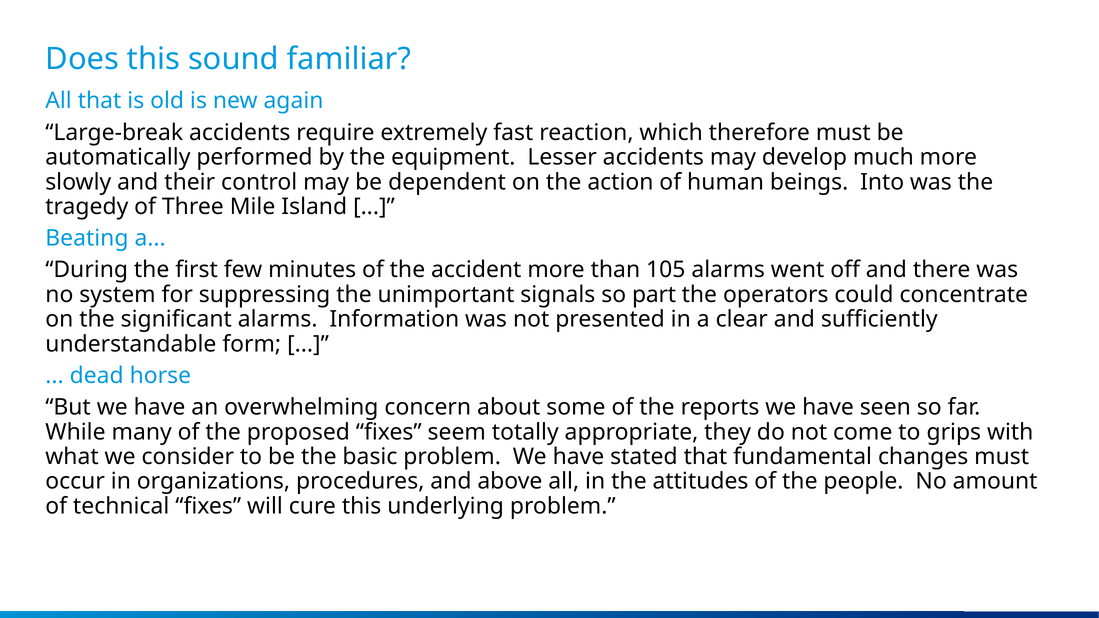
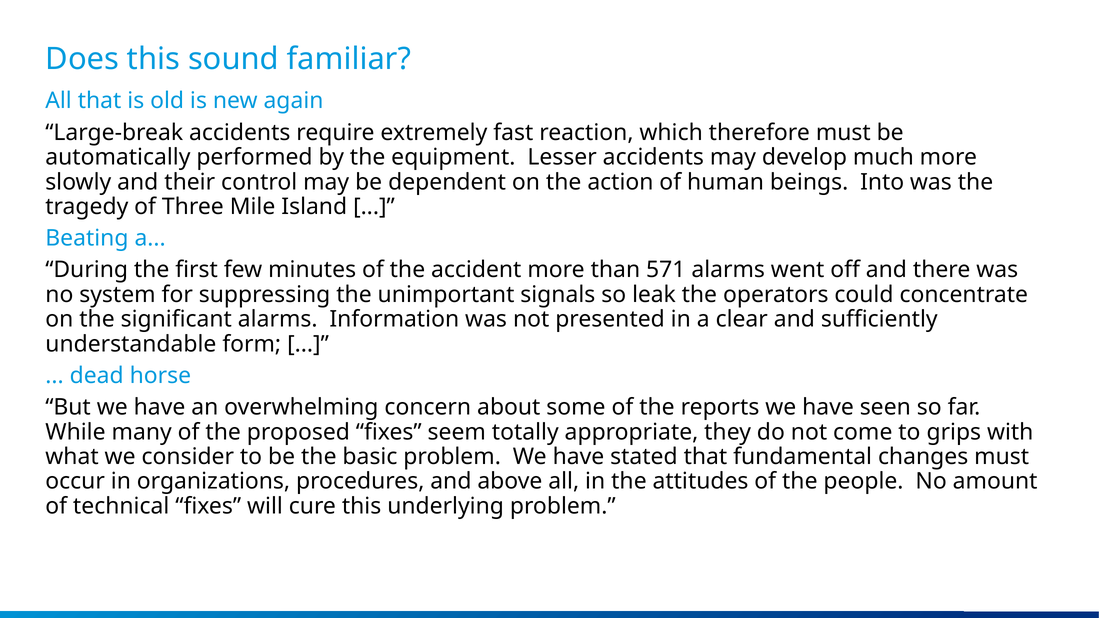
105: 105 -> 571
part: part -> leak
